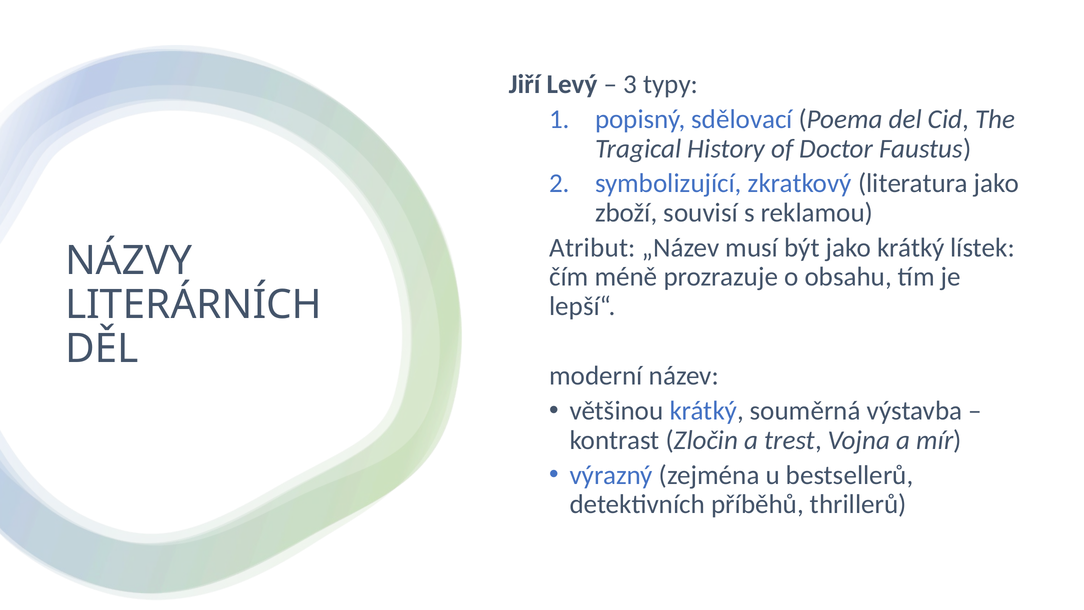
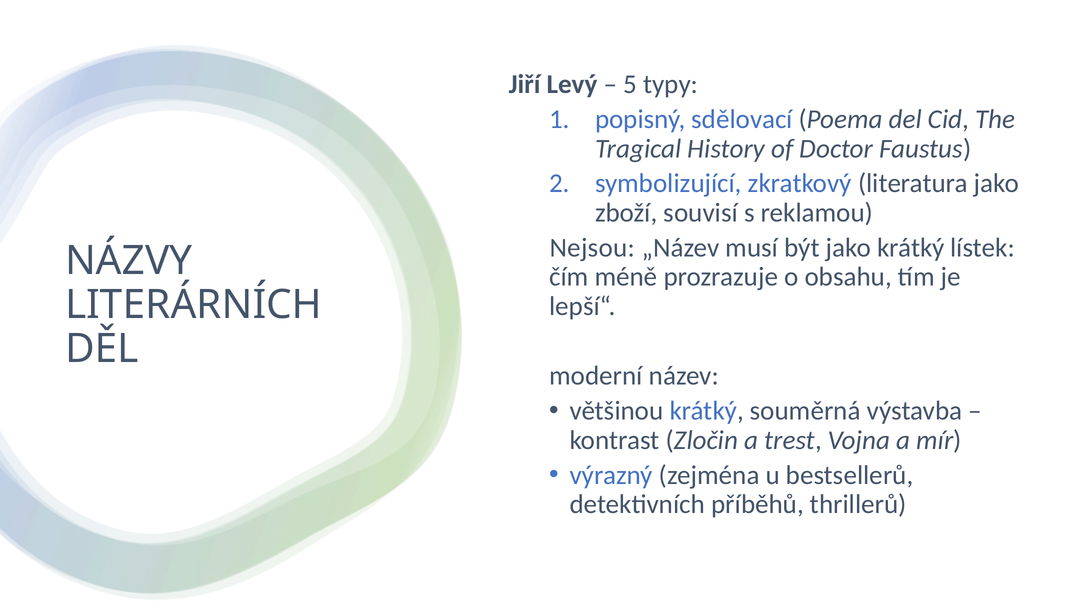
3: 3 -> 5
Atribut: Atribut -> Nejsou
